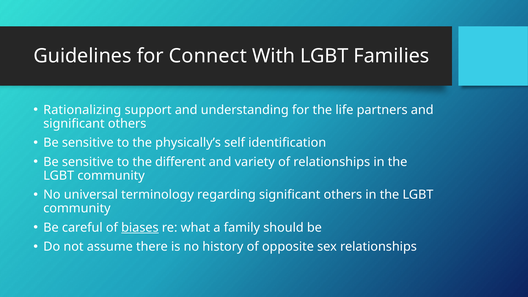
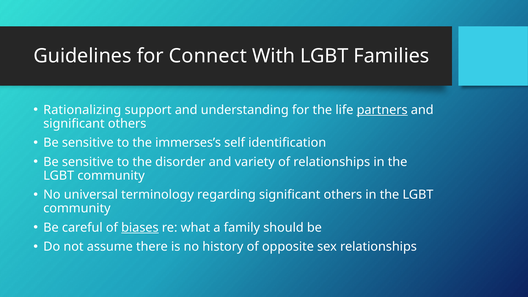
partners underline: none -> present
physically’s: physically’s -> immerses’s
different: different -> disorder
